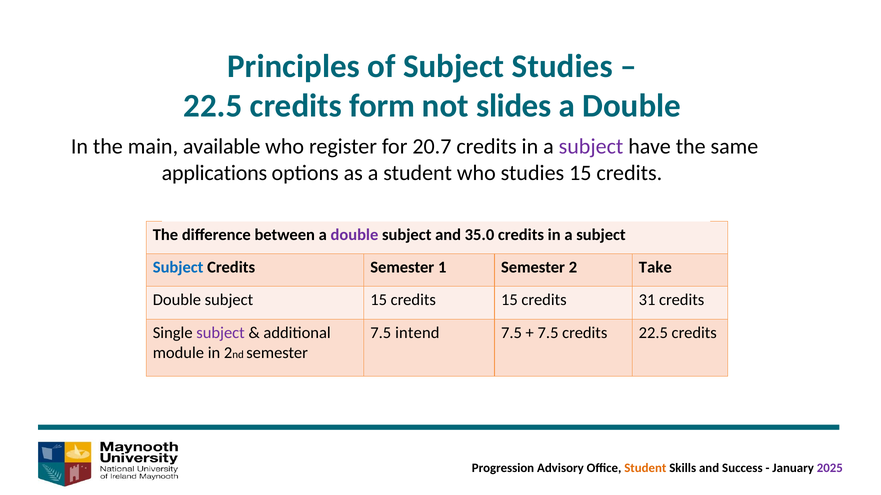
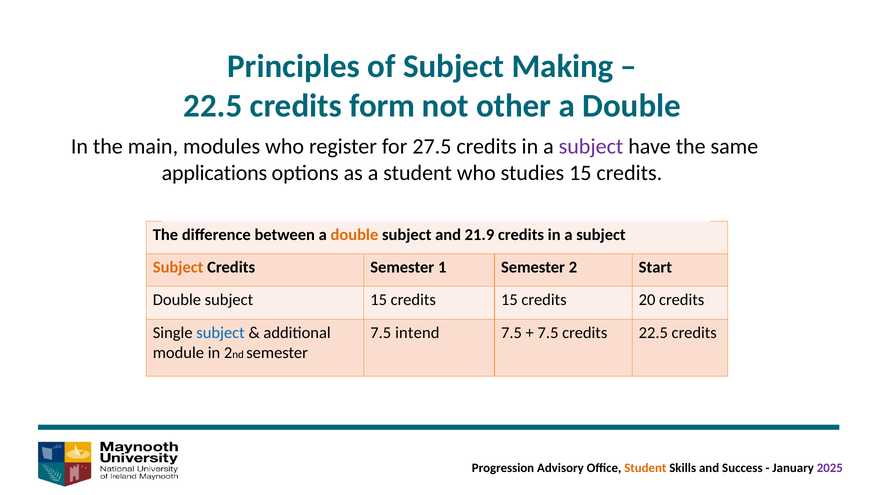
Subject Studies: Studies -> Making
slides: slides -> other
available: available -> modules
20.7: 20.7 -> 27.5
double at (354, 235) colour: purple -> orange
35.0: 35.0 -> 21.9
Subject at (178, 268) colour: blue -> orange
Take: Take -> Start
31: 31 -> 20
subject at (221, 333) colour: purple -> blue
